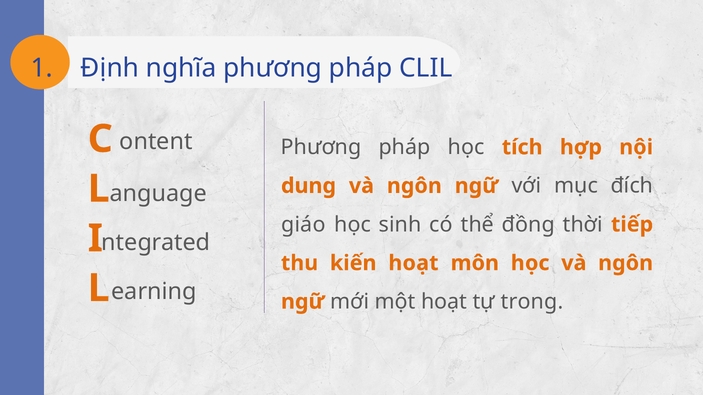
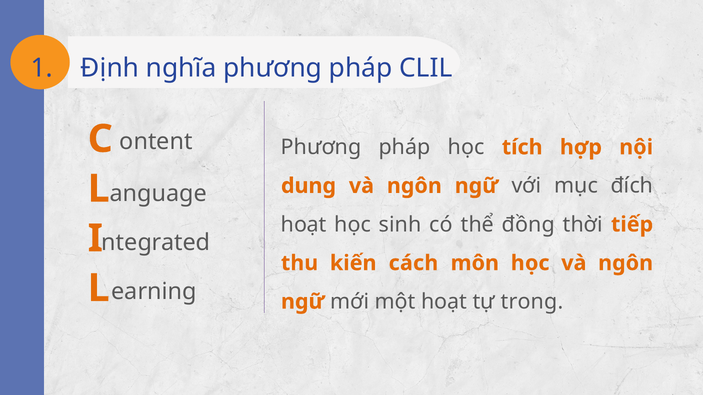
giáo at (303, 225): giáo -> hoạt
hoạt at (413, 263): hoạt -> cách
